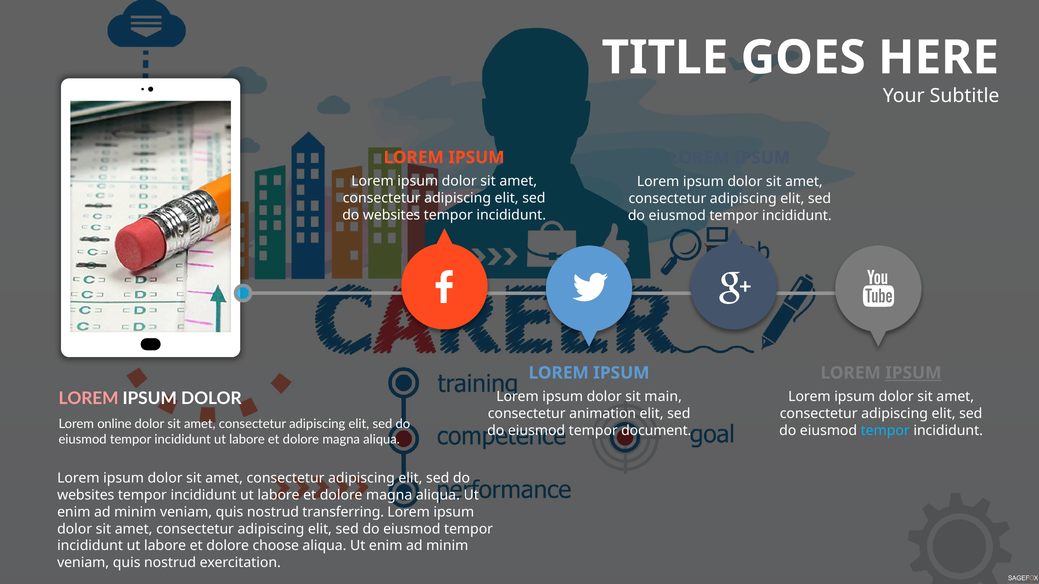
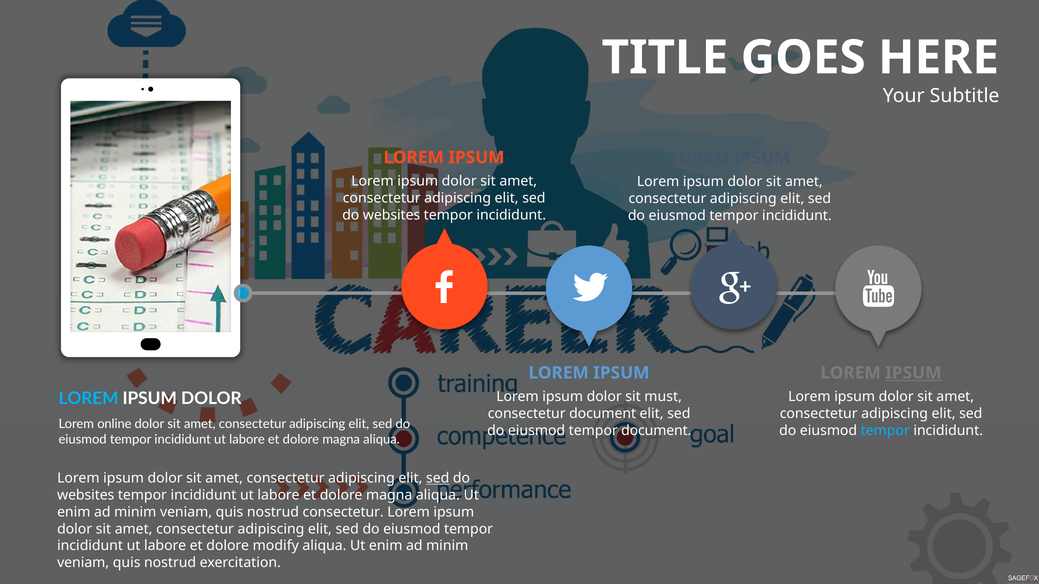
LOREM at (89, 399) colour: pink -> light blue
main: main -> must
consectetur animation: animation -> document
sed at (438, 479) underline: none -> present
nostrud transferring: transferring -> consectetur
choose: choose -> modify
